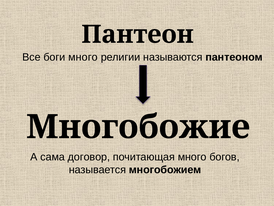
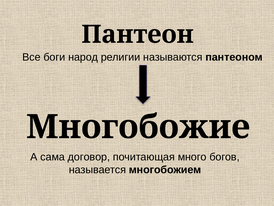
боги много: много -> народ
